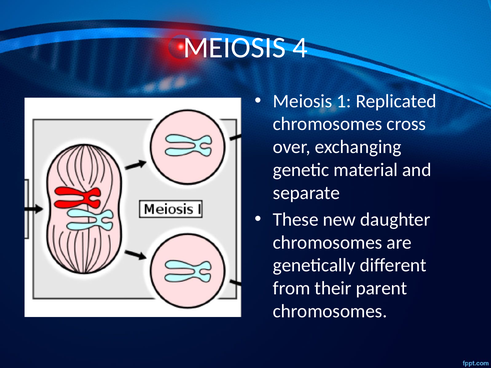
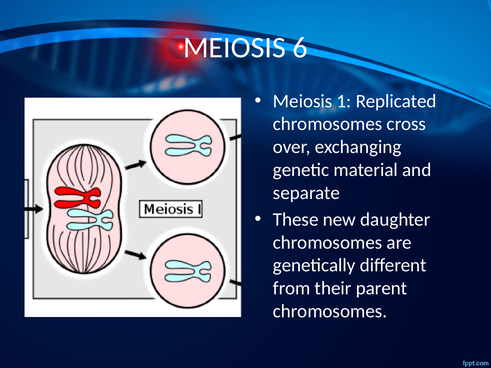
4: 4 -> 6
